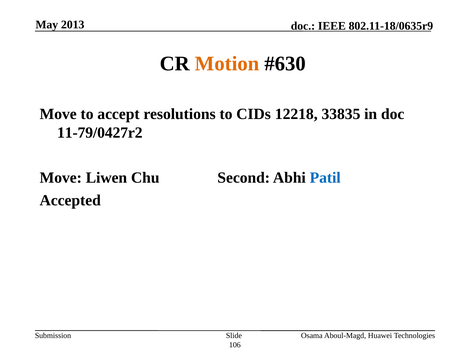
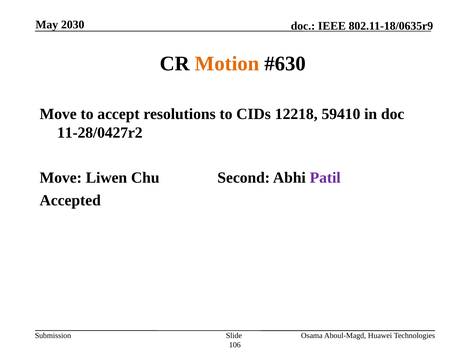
2013: 2013 -> 2030
33835: 33835 -> 59410
11-79/0427r2: 11-79/0427r2 -> 11-28/0427r2
Patil colour: blue -> purple
